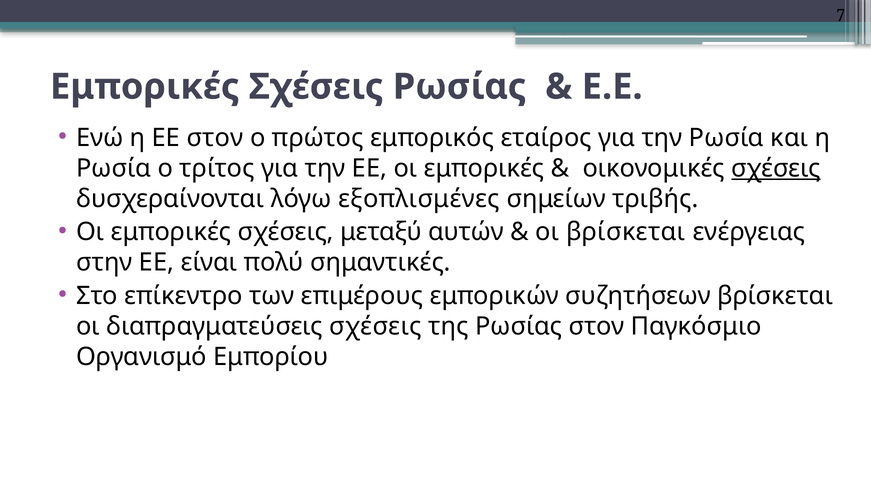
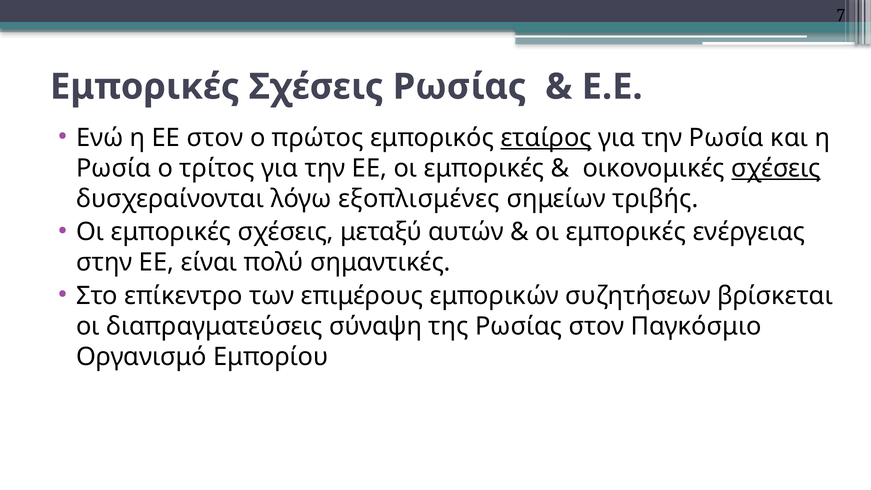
εταίρος underline: none -> present
βρίσκεται at (626, 232): βρίσκεται -> εμπορικές
διαπραγματεύσεις σχέσεις: σχέσεις -> σύναψη
